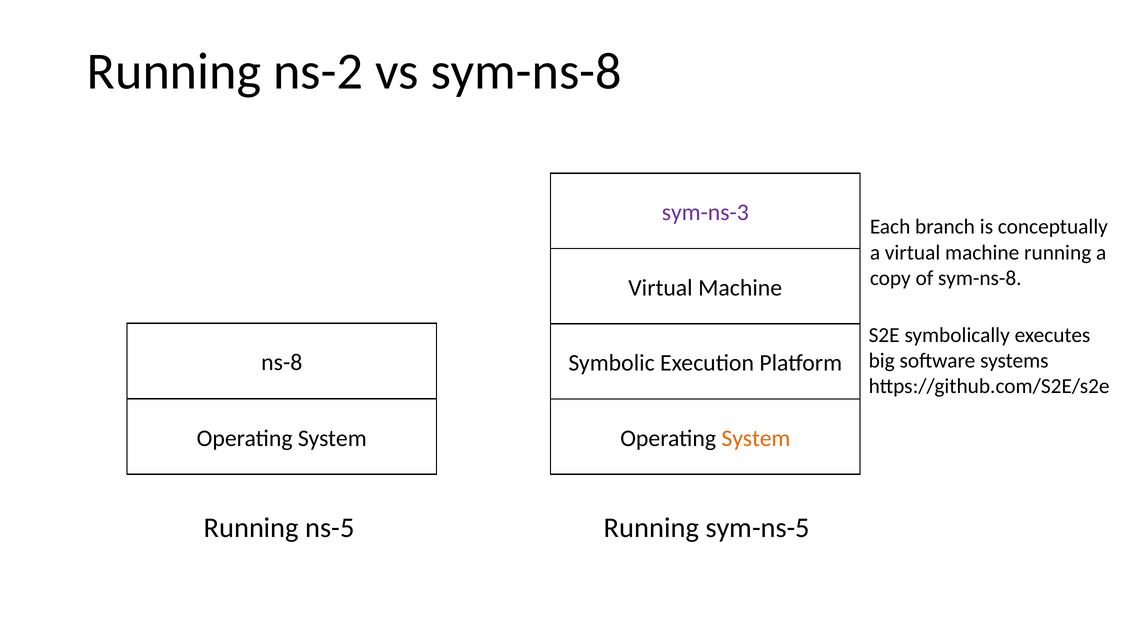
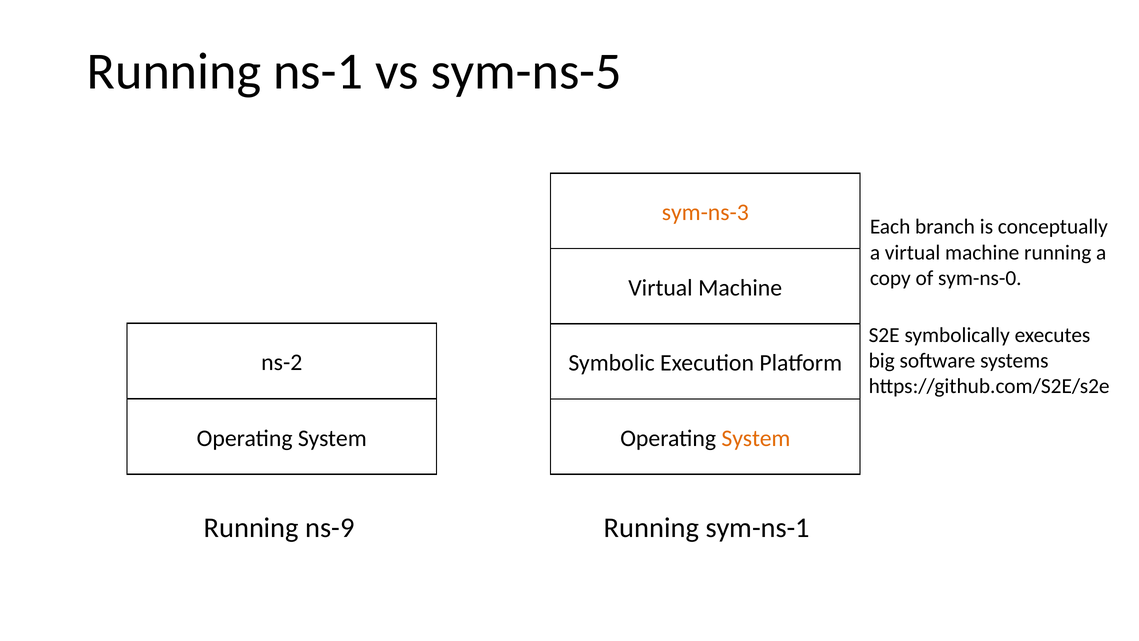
ns-2: ns-2 -> ns-1
vs sym-ns-8: sym-ns-8 -> sym-ns-5
sym-ns-3 colour: purple -> orange
of sym-ns-8: sym-ns-8 -> sym-ns-0
ns-8: ns-8 -> ns-2
ns-5: ns-5 -> ns-9
sym-ns-5: sym-ns-5 -> sym-ns-1
